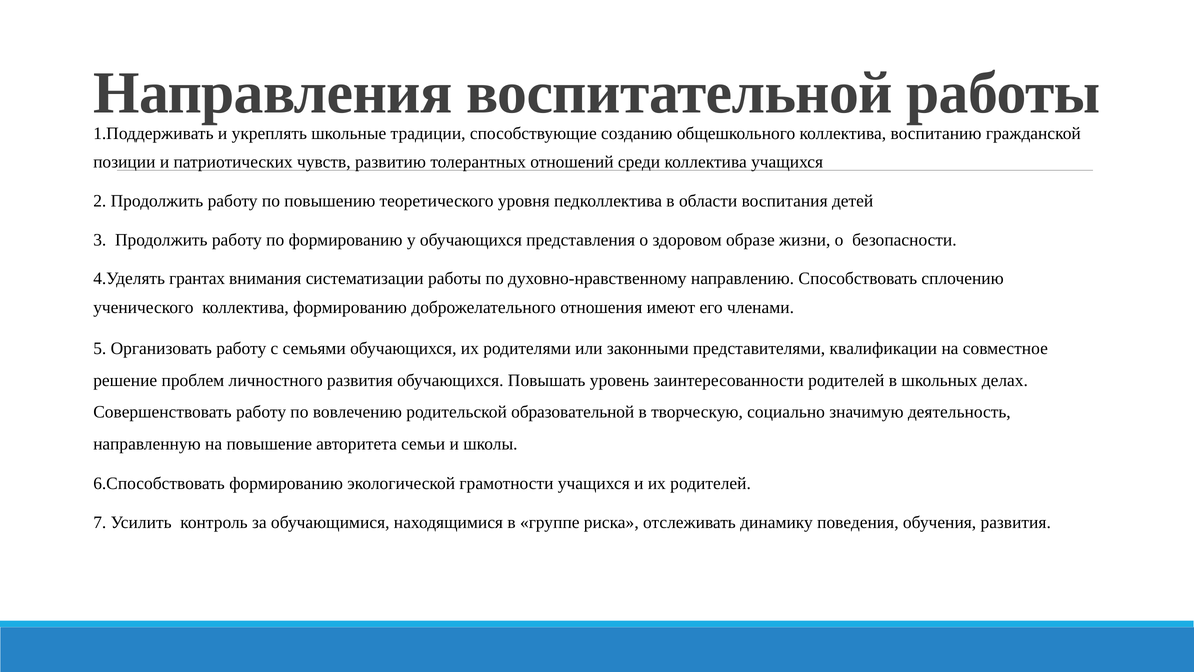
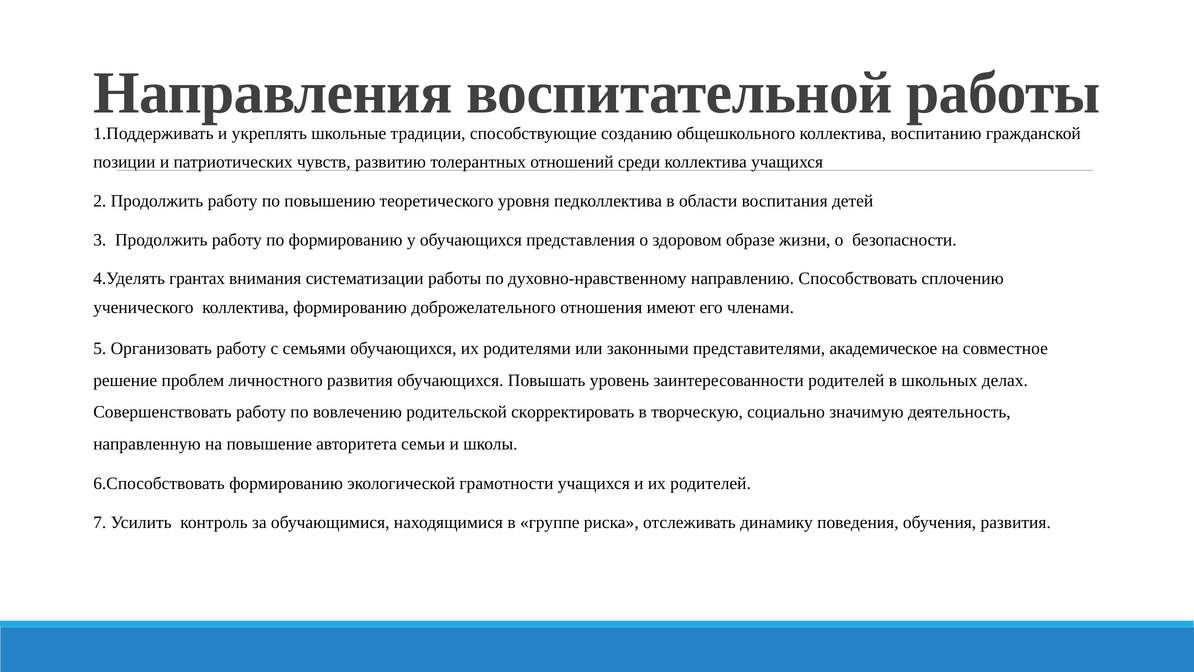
квалификации: квалификации -> академическое
образовательной: образовательной -> скорректировать
